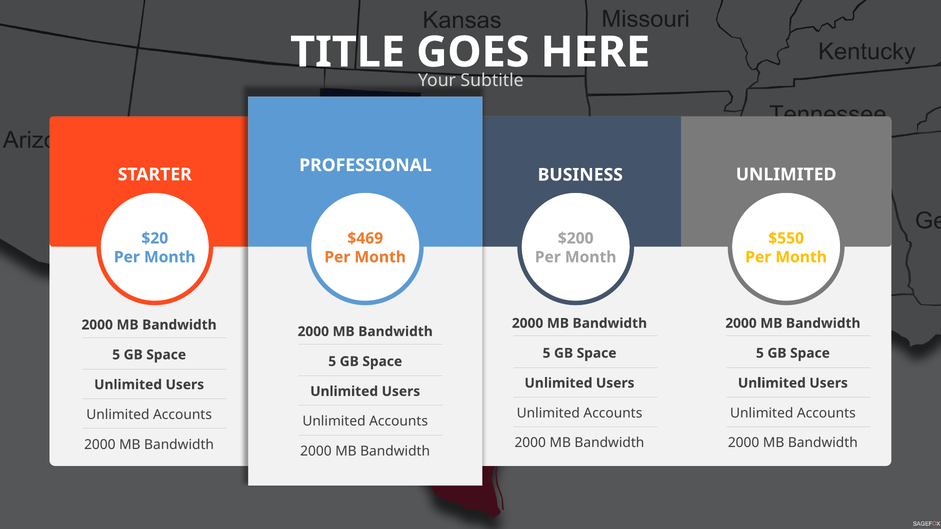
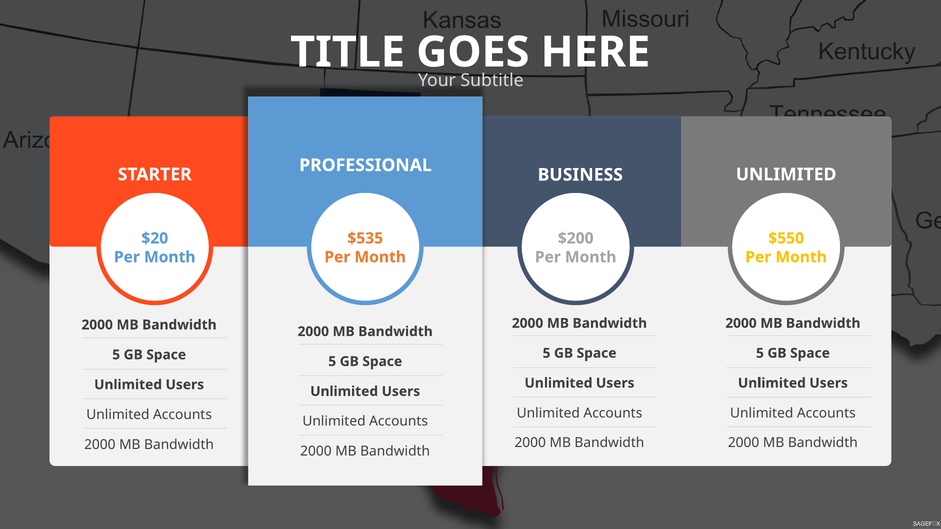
$469: $469 -> $535
